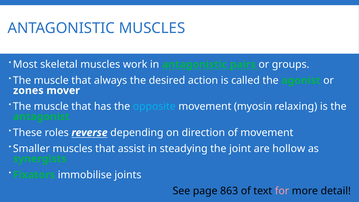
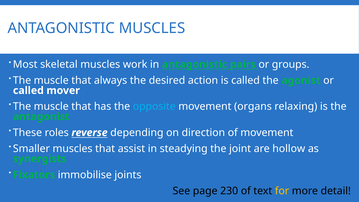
zones at (28, 90): zones -> called
myosin: myosin -> organs
863: 863 -> 230
for colour: pink -> yellow
